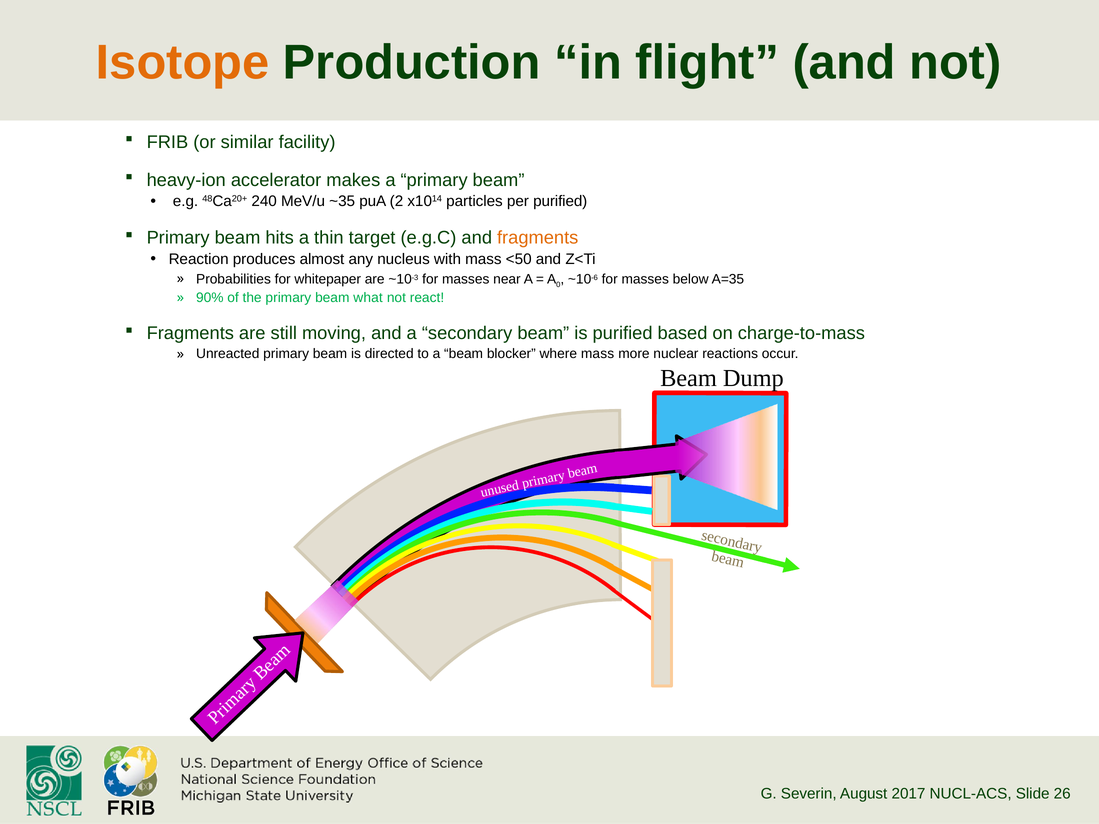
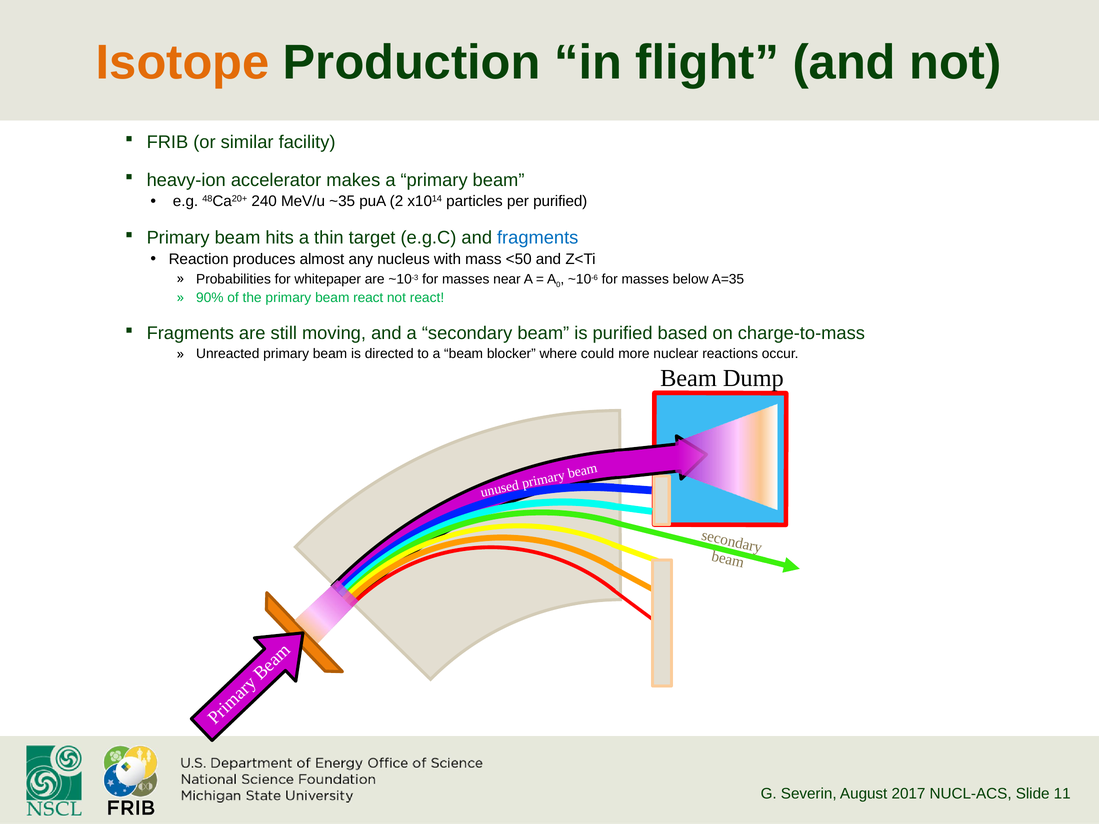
fragments at (538, 238) colour: orange -> blue
beam what: what -> react
where mass: mass -> could
26: 26 -> 11
